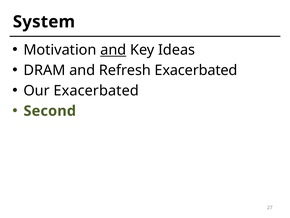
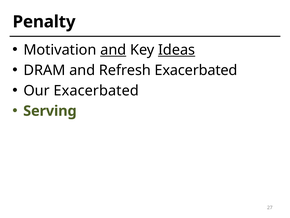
System: System -> Penalty
Ideas underline: none -> present
Second: Second -> Serving
